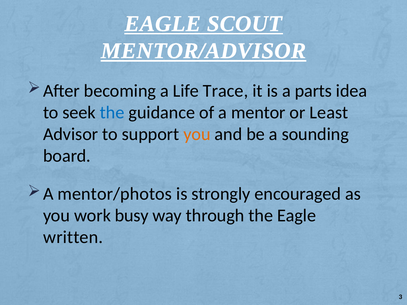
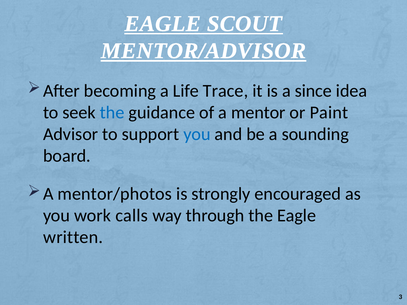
parts: parts -> since
Least: Least -> Paint
you at (197, 134) colour: orange -> blue
busy: busy -> calls
